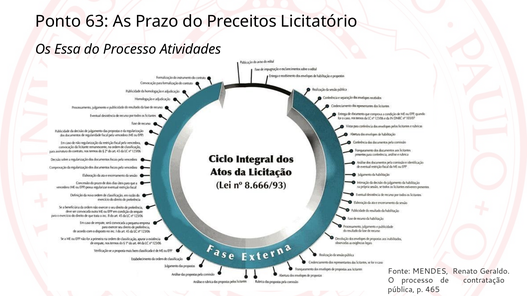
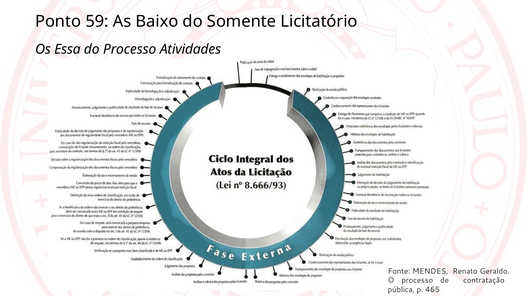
63: 63 -> 59
Prazo: Prazo -> Baixo
Preceitos: Preceitos -> Somente
